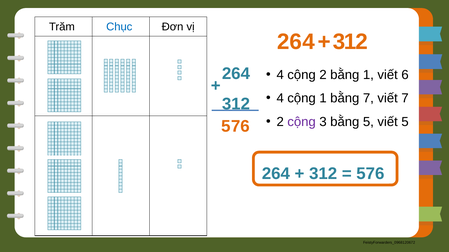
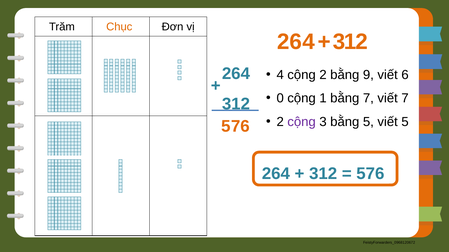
Chục colour: blue -> orange
bằng 1: 1 -> 9
4 at (280, 98): 4 -> 0
